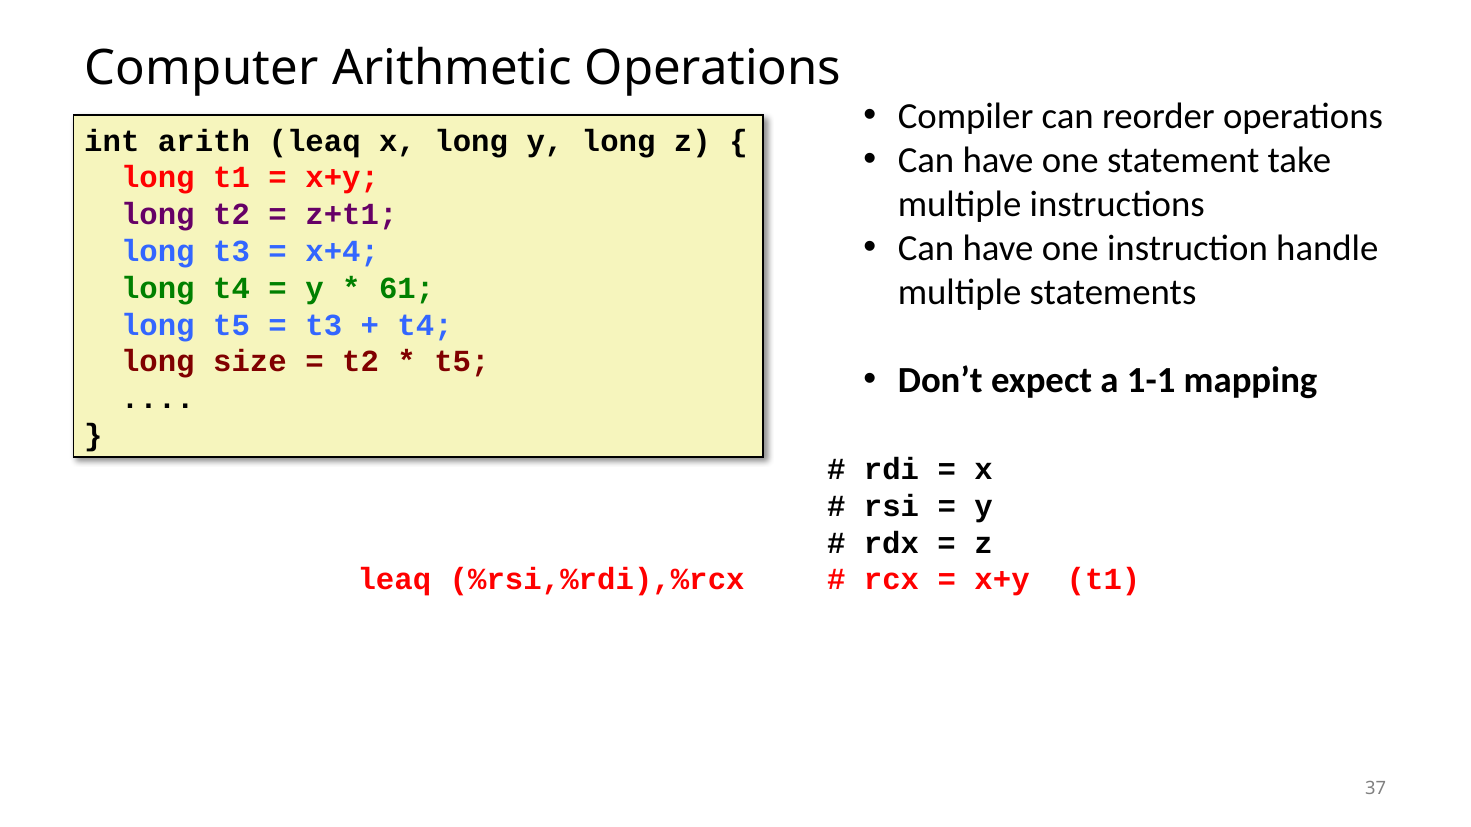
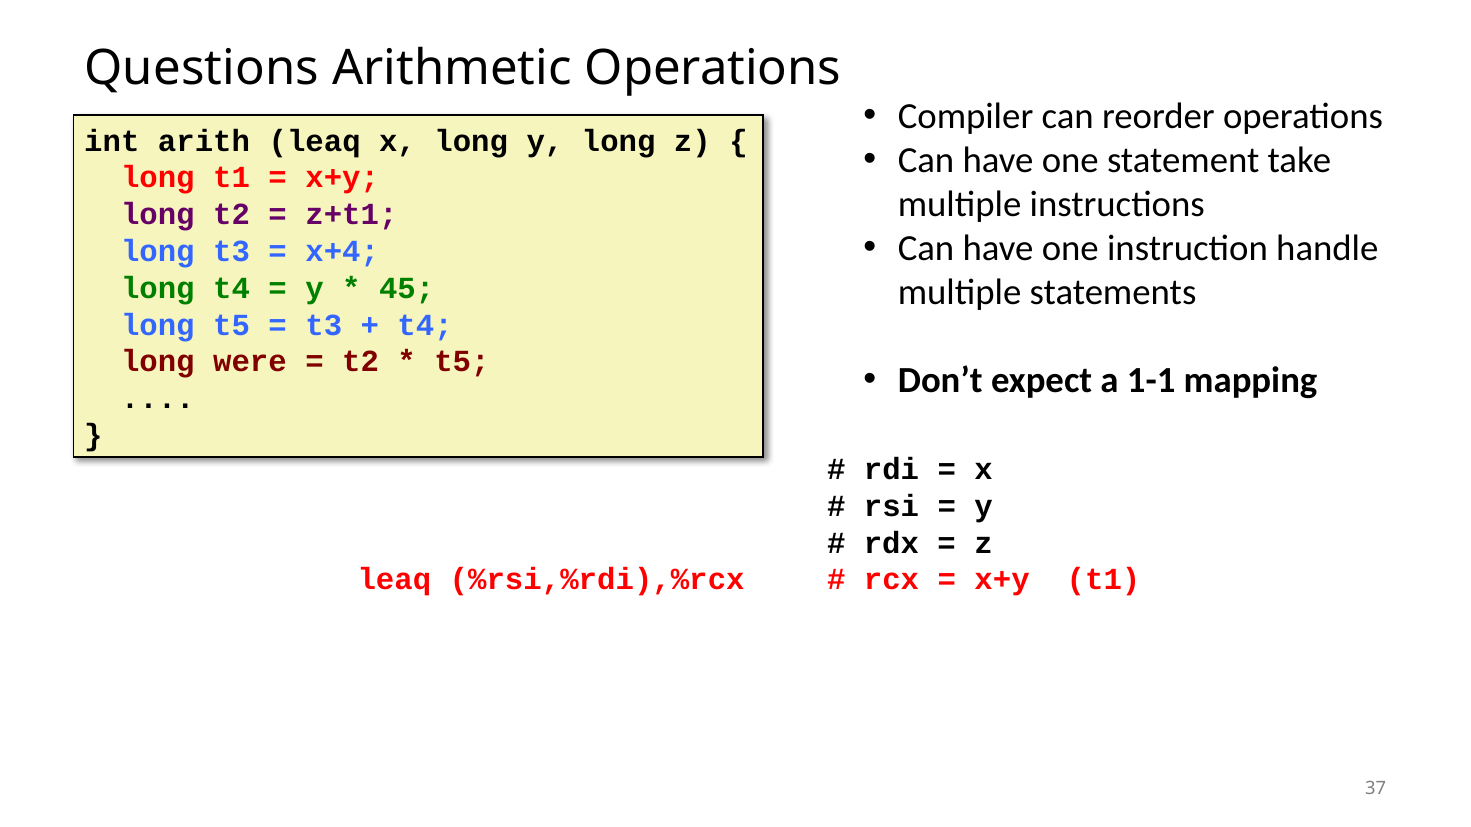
Computer: Computer -> Questions
61: 61 -> 45
size: size -> were
